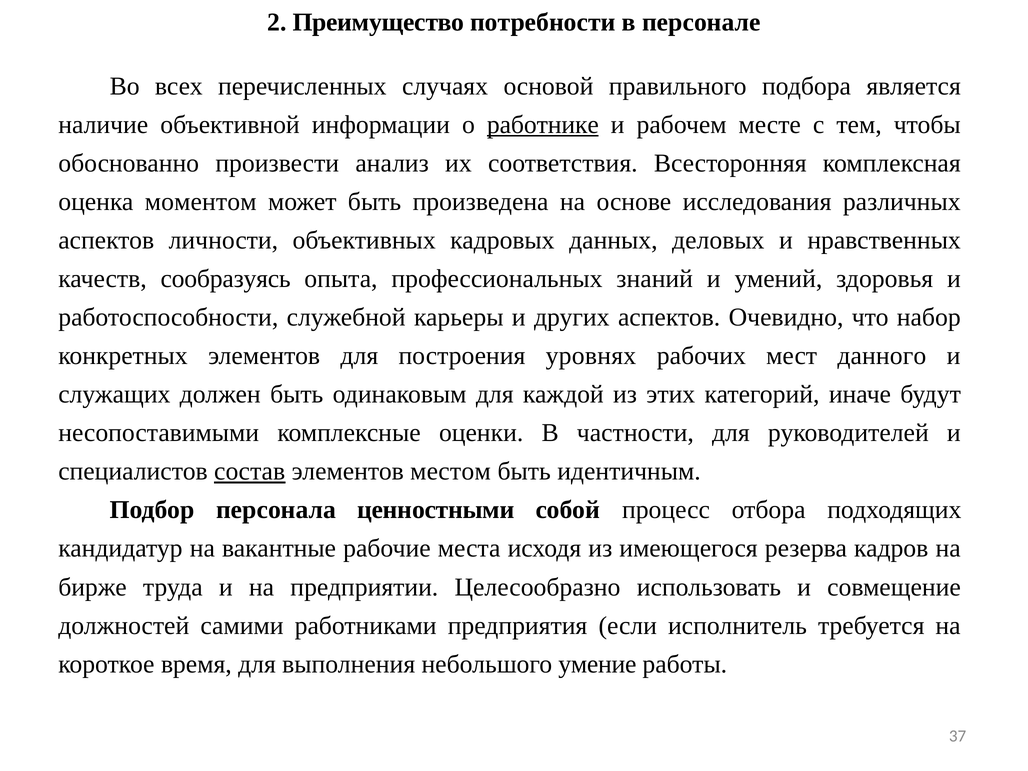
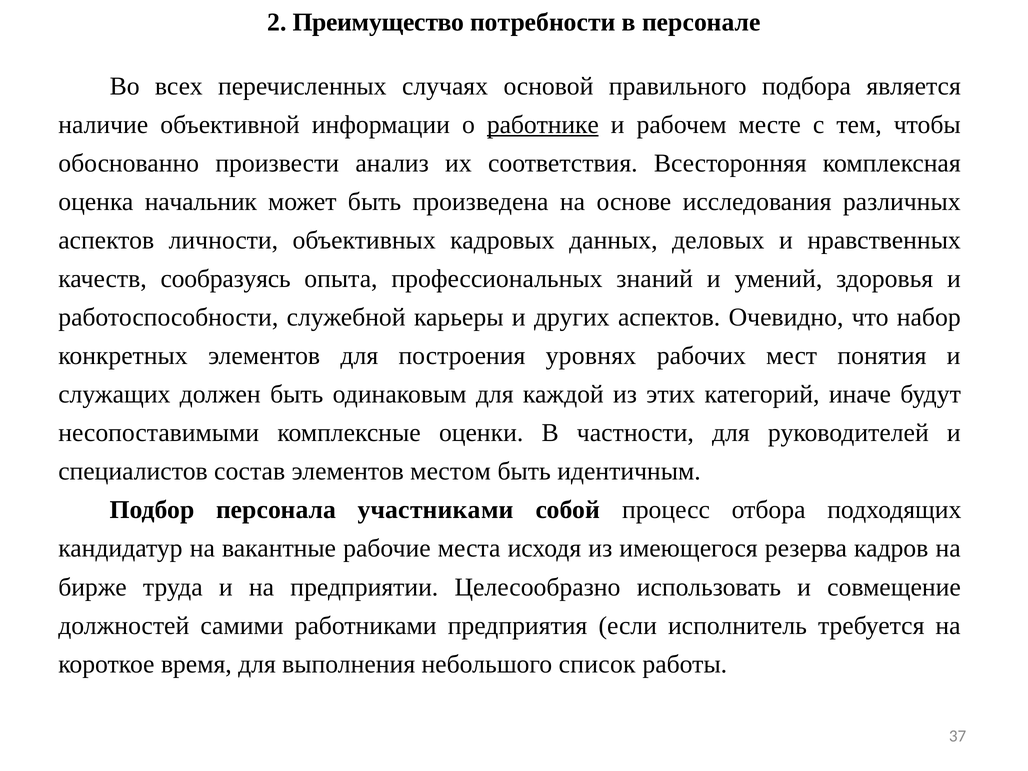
моментом: моментом -> начальник
данного: данного -> понятия
состав underline: present -> none
ценностными: ценностными -> участниками
умение: умение -> список
